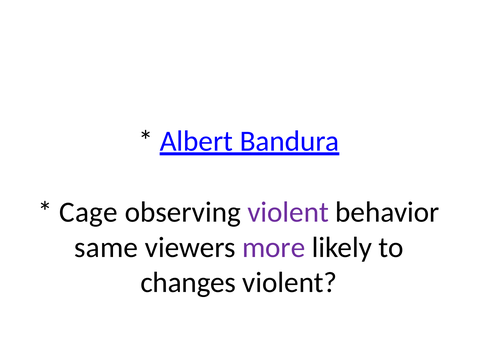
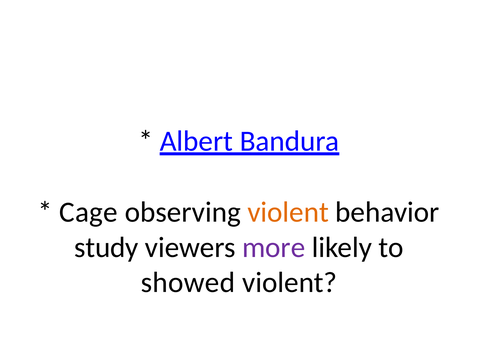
violent at (288, 212) colour: purple -> orange
same: same -> study
changes: changes -> showed
